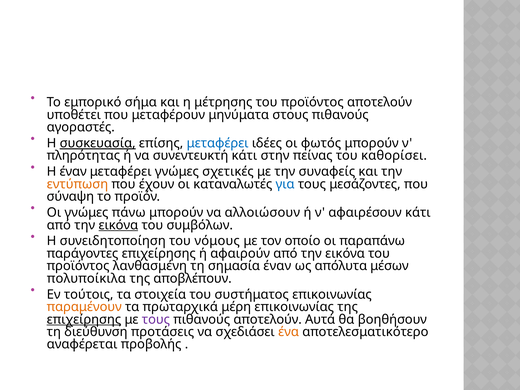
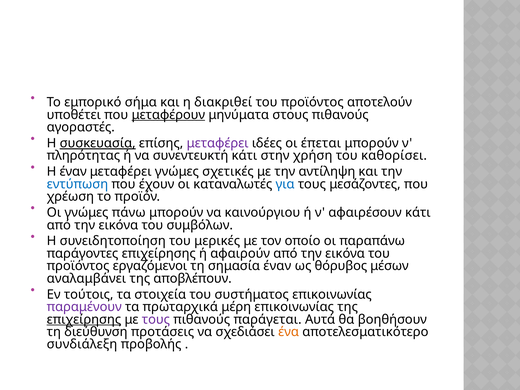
μέτρησης: μέτρησης -> διακριθεί
μεταφέρουν underline: none -> present
μεταφέρει at (218, 143) colour: blue -> purple
φωτός: φωτός -> έπεται
πείνας: πείνας -> χρήση
συναφείς: συναφείς -> αντίληψη
εντύπωση colour: orange -> blue
σύναψη: σύναψη -> χρέωση
αλλοιώσουν: αλλοιώσουν -> καινούργιου
εικόνα at (118, 225) underline: present -> none
νόμους: νόμους -> μερικές
λανθασμένη: λανθασμένη -> εργαζόμενοι
απόλυτα: απόλυτα -> θόρυβος
πολυποίκιλα: πολυποίκιλα -> αναλαμβάνει
παραμένουν colour: orange -> purple
πιθανούς αποτελούν: αποτελούν -> παράγεται
αναφέρεται: αναφέρεται -> συνδιάλεξη
